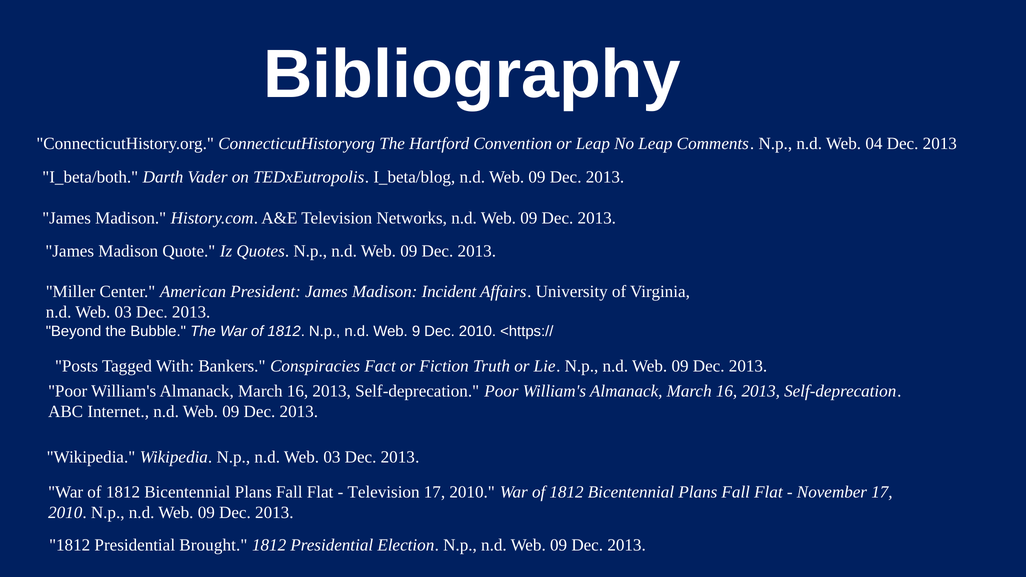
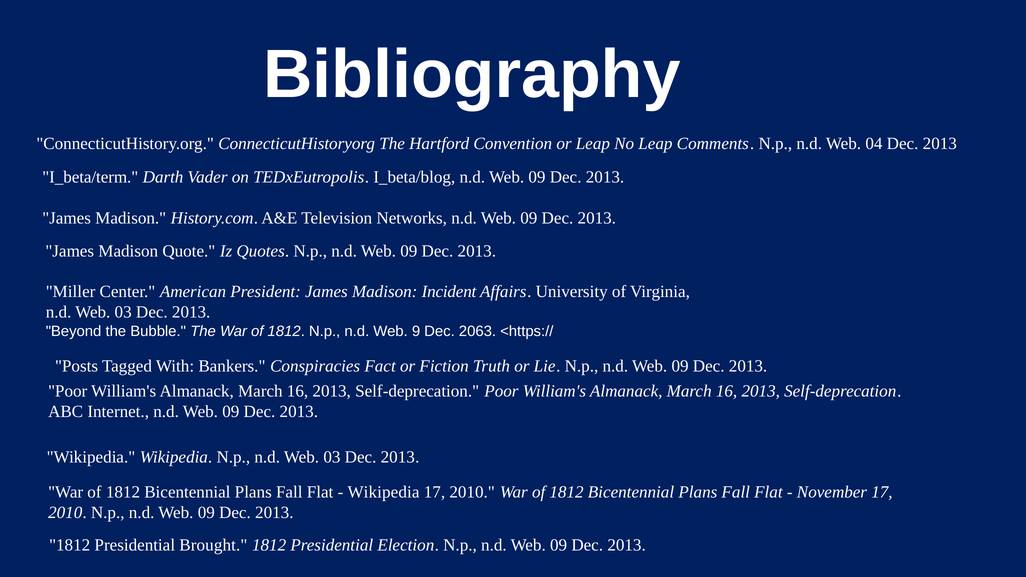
I_beta/both: I_beta/both -> I_beta/term
Dec 2010: 2010 -> 2063
Television at (384, 492): Television -> Wikipedia
